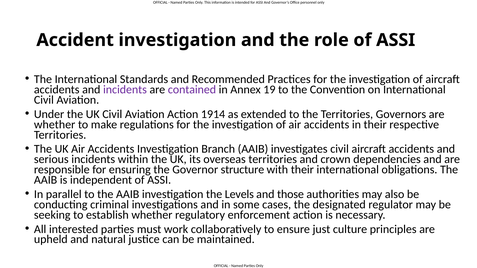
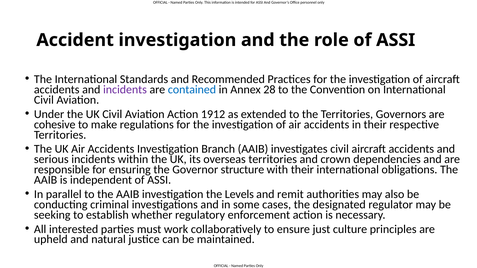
contained colour: purple -> blue
19: 19 -> 28
1914: 1914 -> 1912
whether at (55, 125): whether -> cohesive
those: those -> remit
